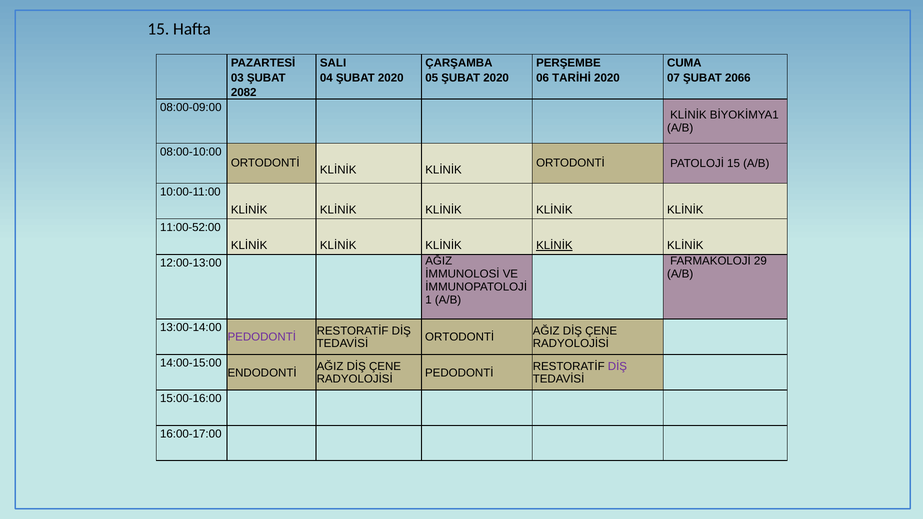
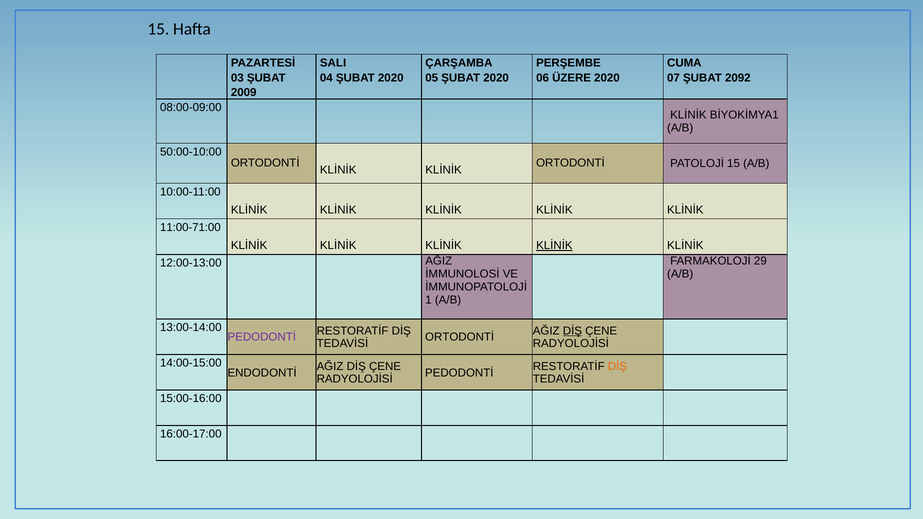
TARİHİ: TARİHİ -> ÜZERE
2066: 2066 -> 2092
2082: 2082 -> 2009
08:00-10:00: 08:00-10:00 -> 50:00-10:00
11:00-52:00: 11:00-52:00 -> 11:00-71:00
DİŞ at (572, 331) underline: none -> present
DİŞ at (617, 366) colour: purple -> orange
